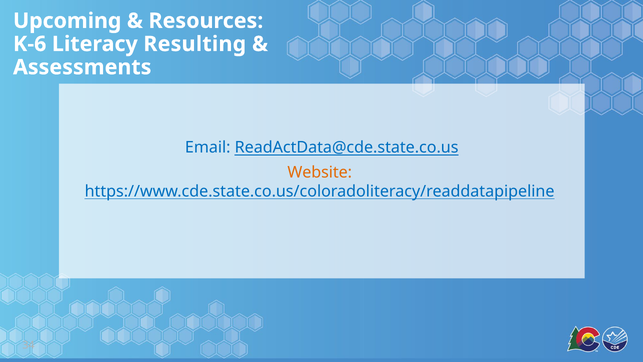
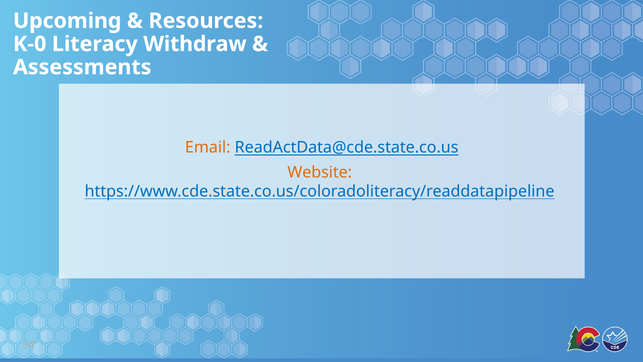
K-6: K-6 -> K-0
Resulting: Resulting -> Withdraw
Email colour: blue -> orange
